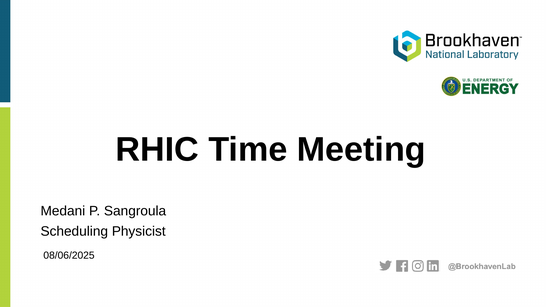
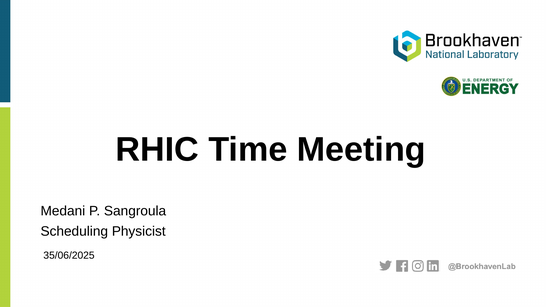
08/06/2025: 08/06/2025 -> 35/06/2025
